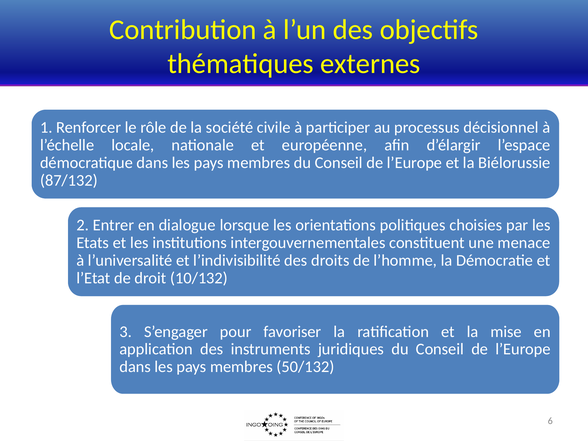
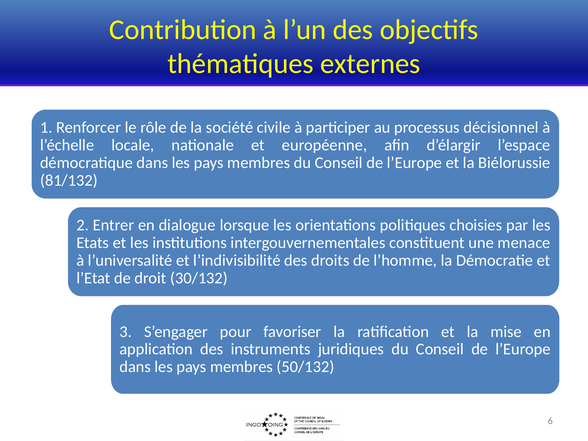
87/132: 87/132 -> 81/132
10/132: 10/132 -> 30/132
